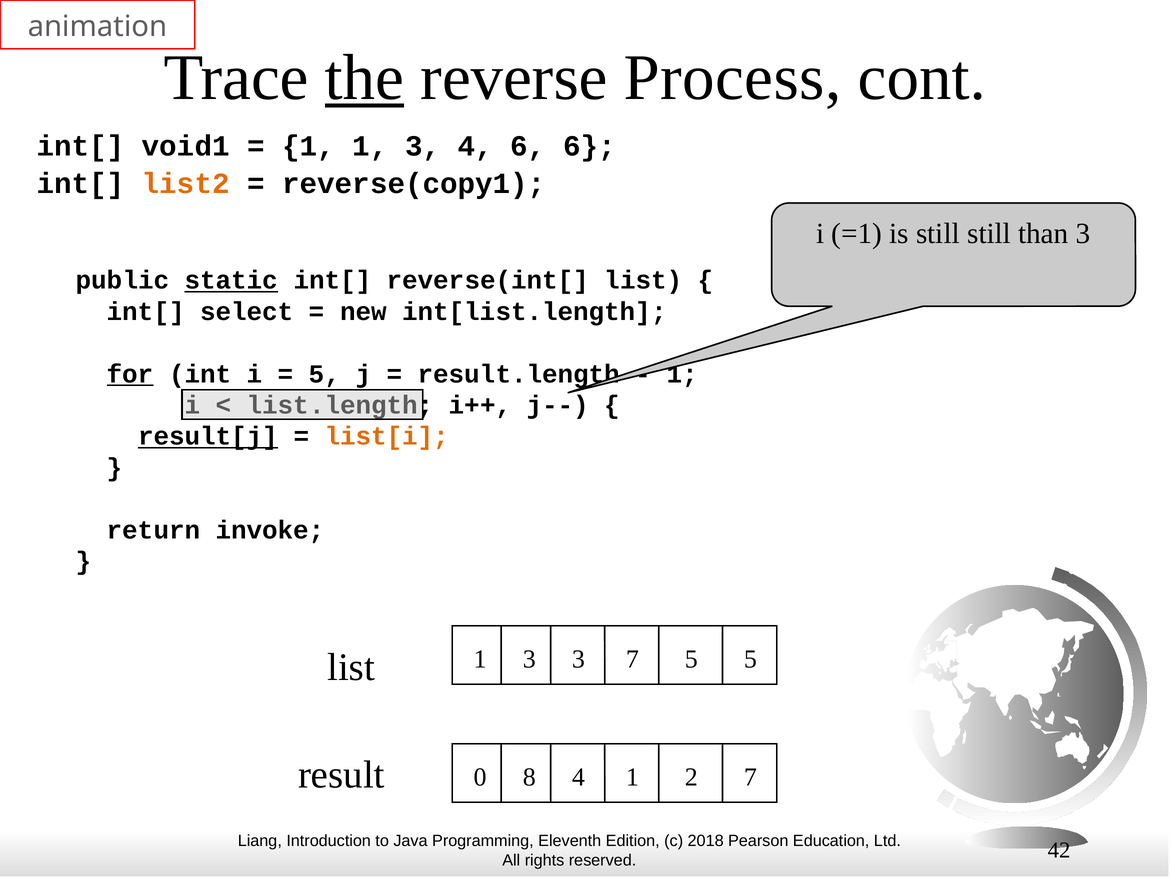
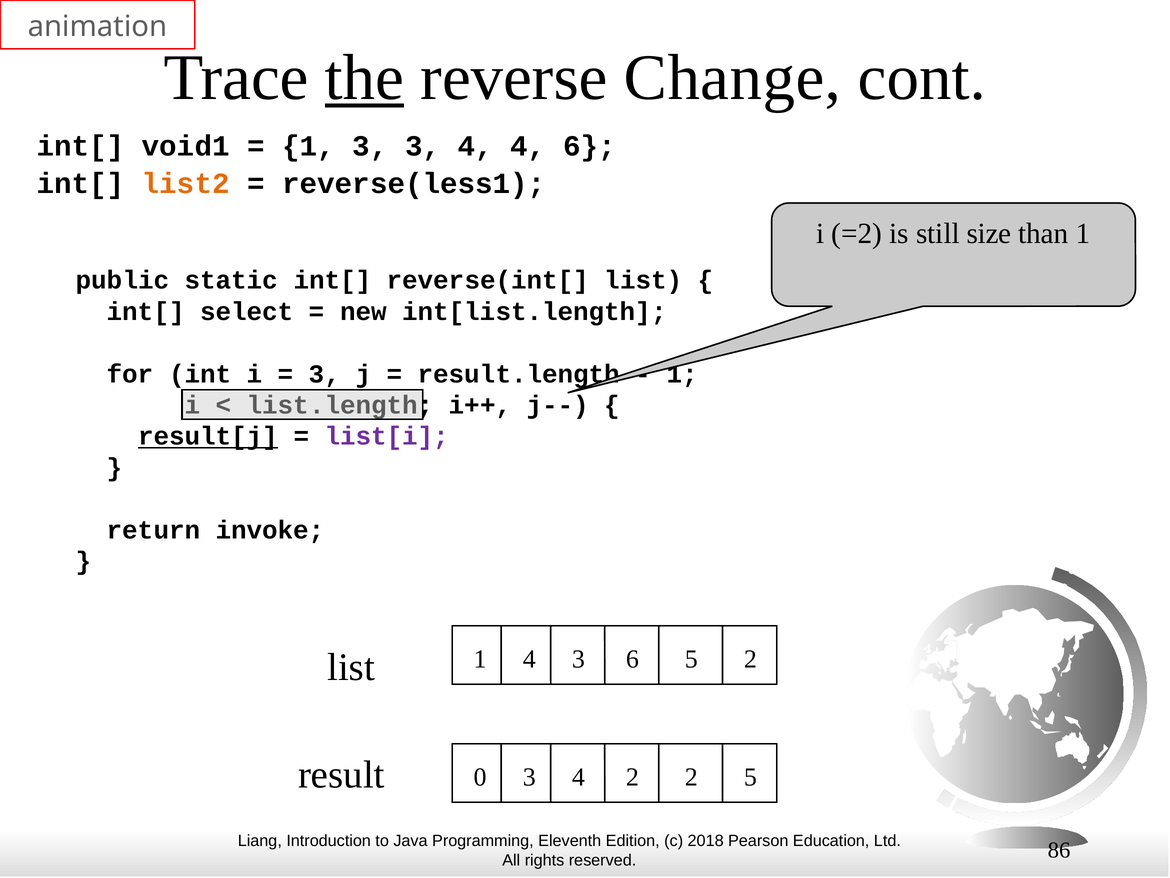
Process: Process -> Change
1 1: 1 -> 3
4 6: 6 -> 4
reverse(copy1: reverse(copy1 -> reverse(less1
=1: =1 -> =2
still still: still -> size
than 3: 3 -> 1
static underline: present -> none
for underline: present -> none
5 at (325, 374): 5 -> 3
list[i colour: orange -> purple
3 at (529, 659): 3 -> 4
3 7: 7 -> 6
5 5: 5 -> 2
0 8: 8 -> 3
4 1: 1 -> 2
2 7: 7 -> 5
42: 42 -> 86
